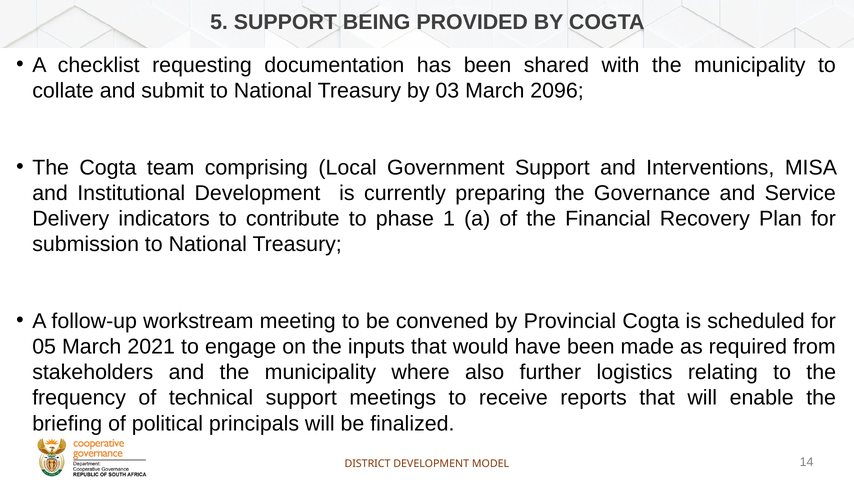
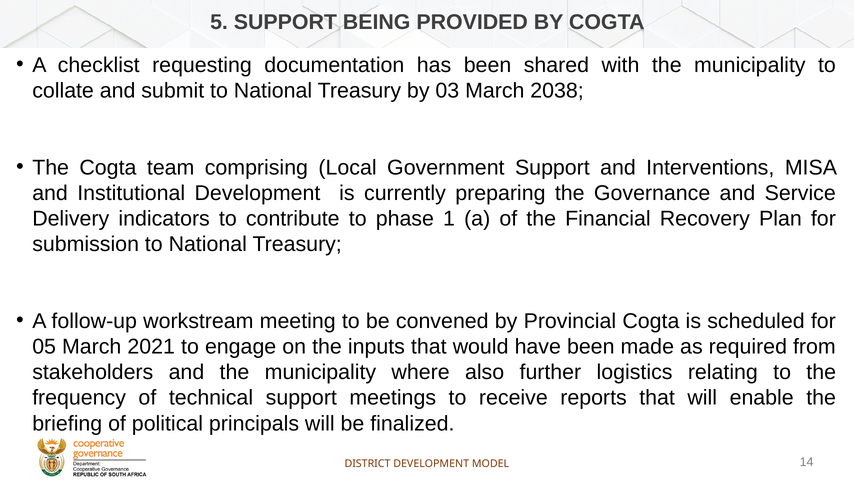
2096: 2096 -> 2038
